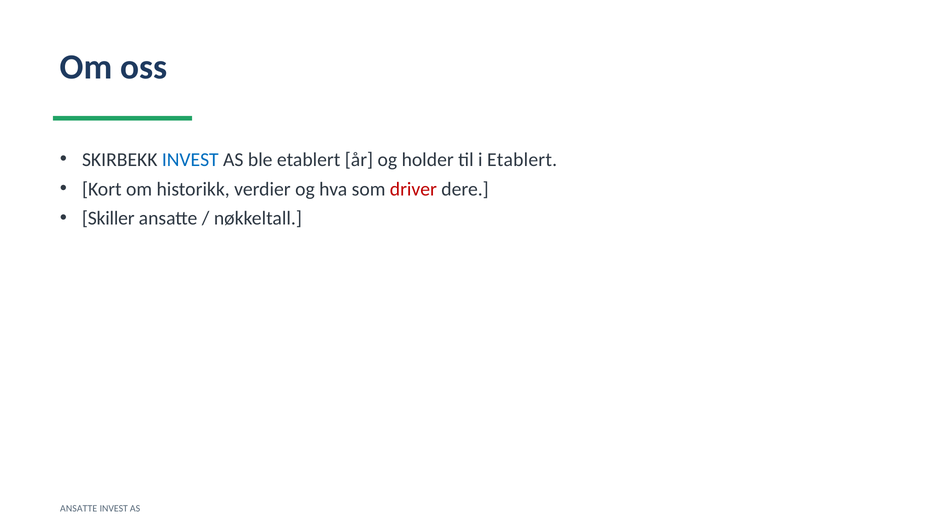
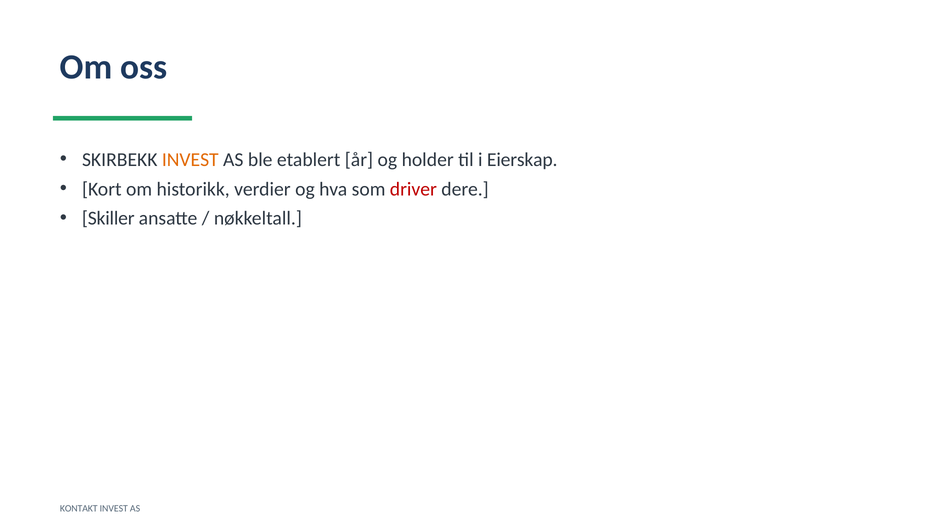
INVEST at (190, 160) colour: blue -> orange
i Etablert: Etablert -> Eierskap
ANSATTE at (79, 508): ANSATTE -> KONTAKT
